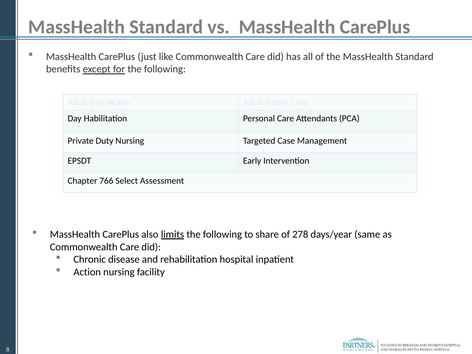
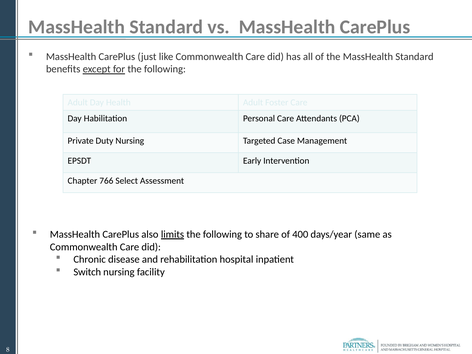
278: 278 -> 400
Action: Action -> Switch
